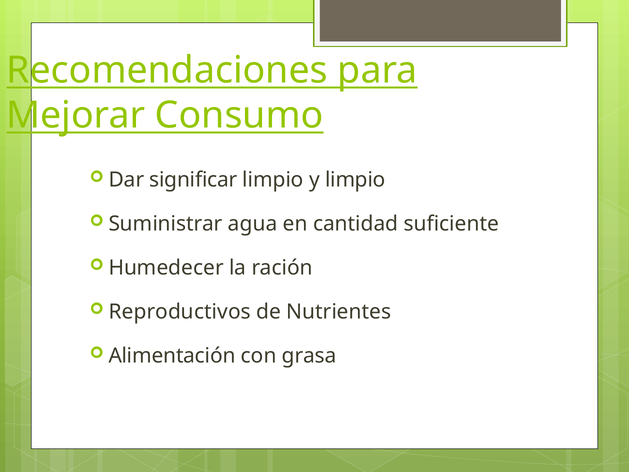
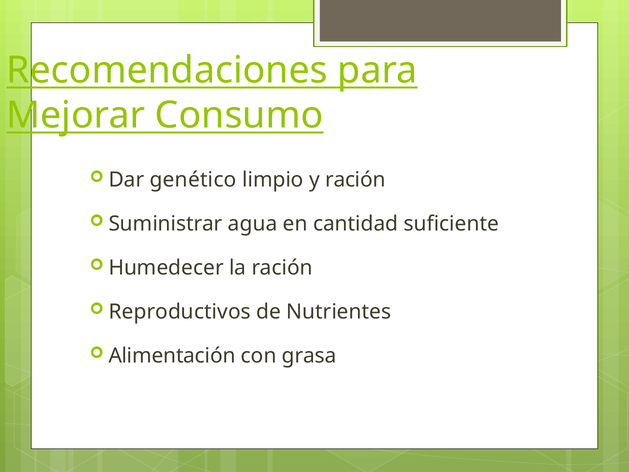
significar: significar -> genético
y limpio: limpio -> ración
